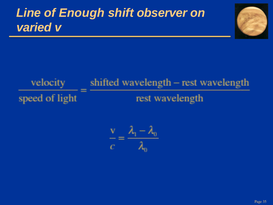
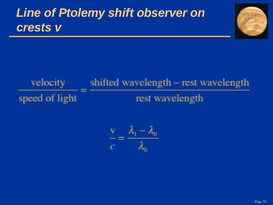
Enough: Enough -> Ptolemy
varied: varied -> crests
